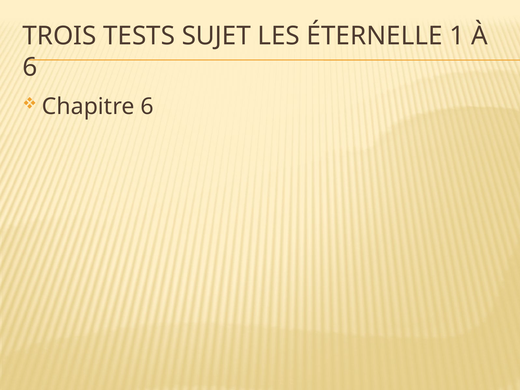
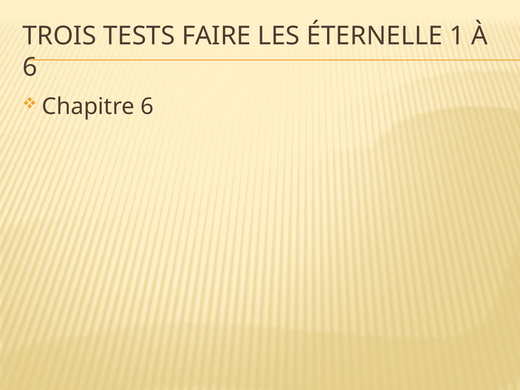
SUJET: SUJET -> FAIRE
